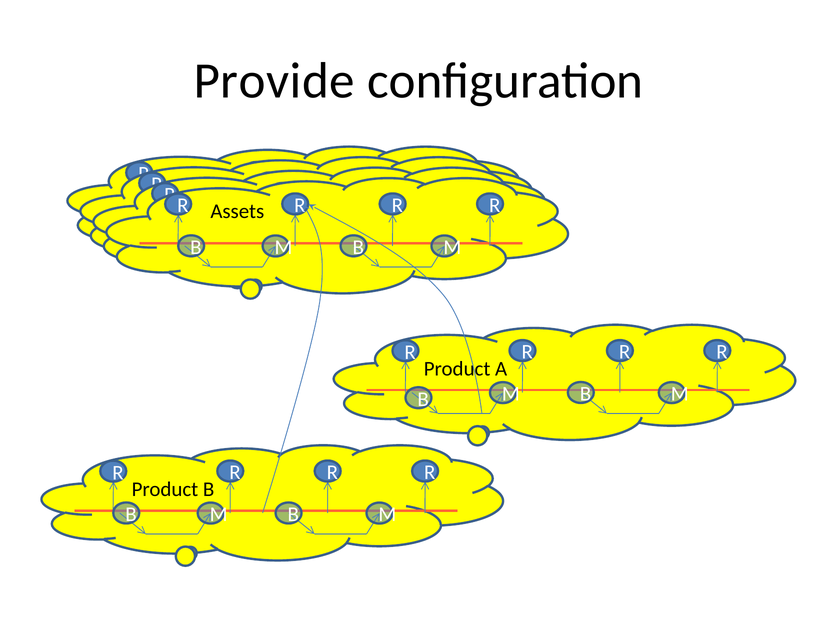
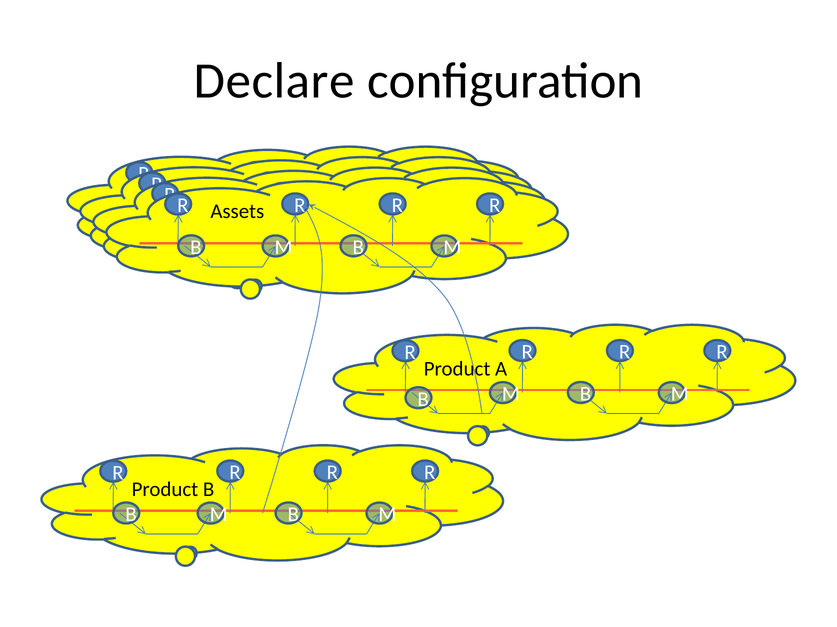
Provide: Provide -> Declare
